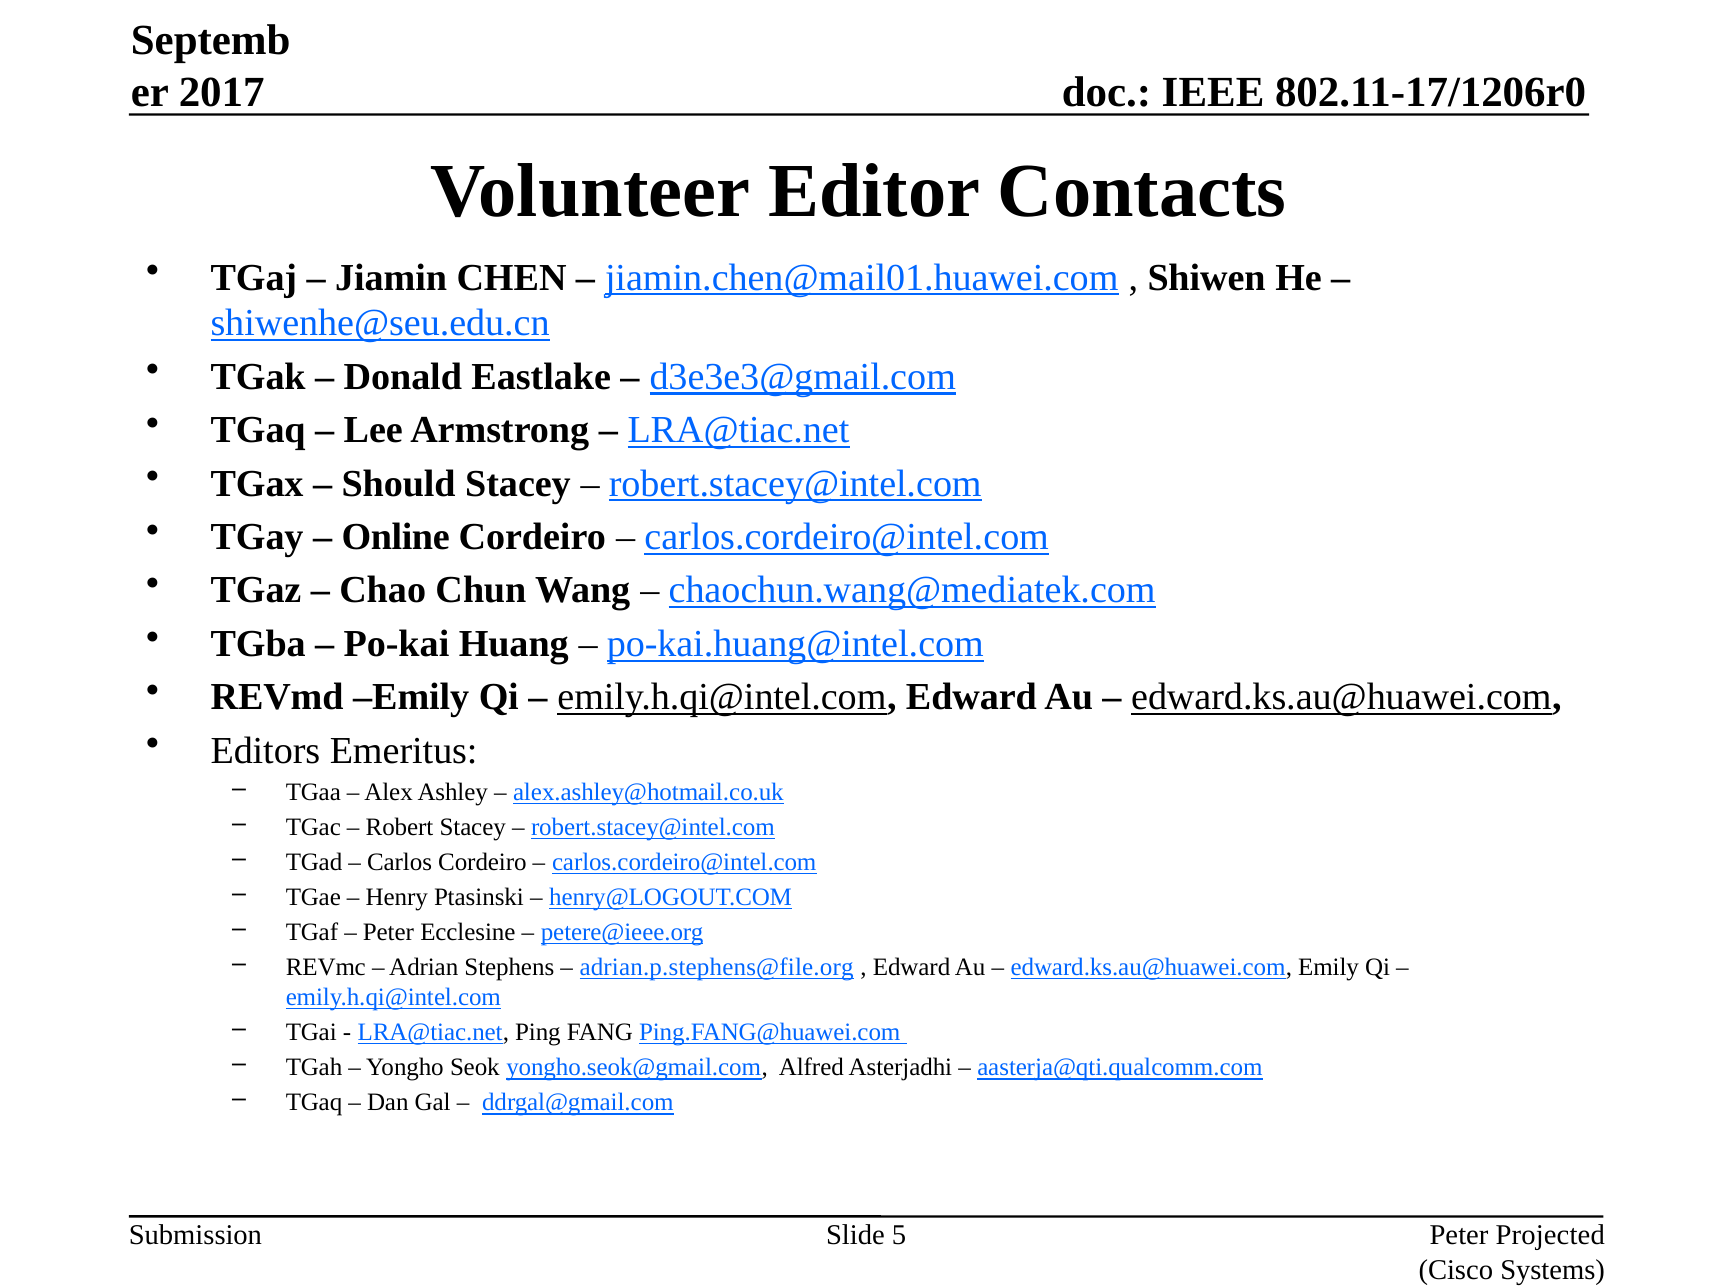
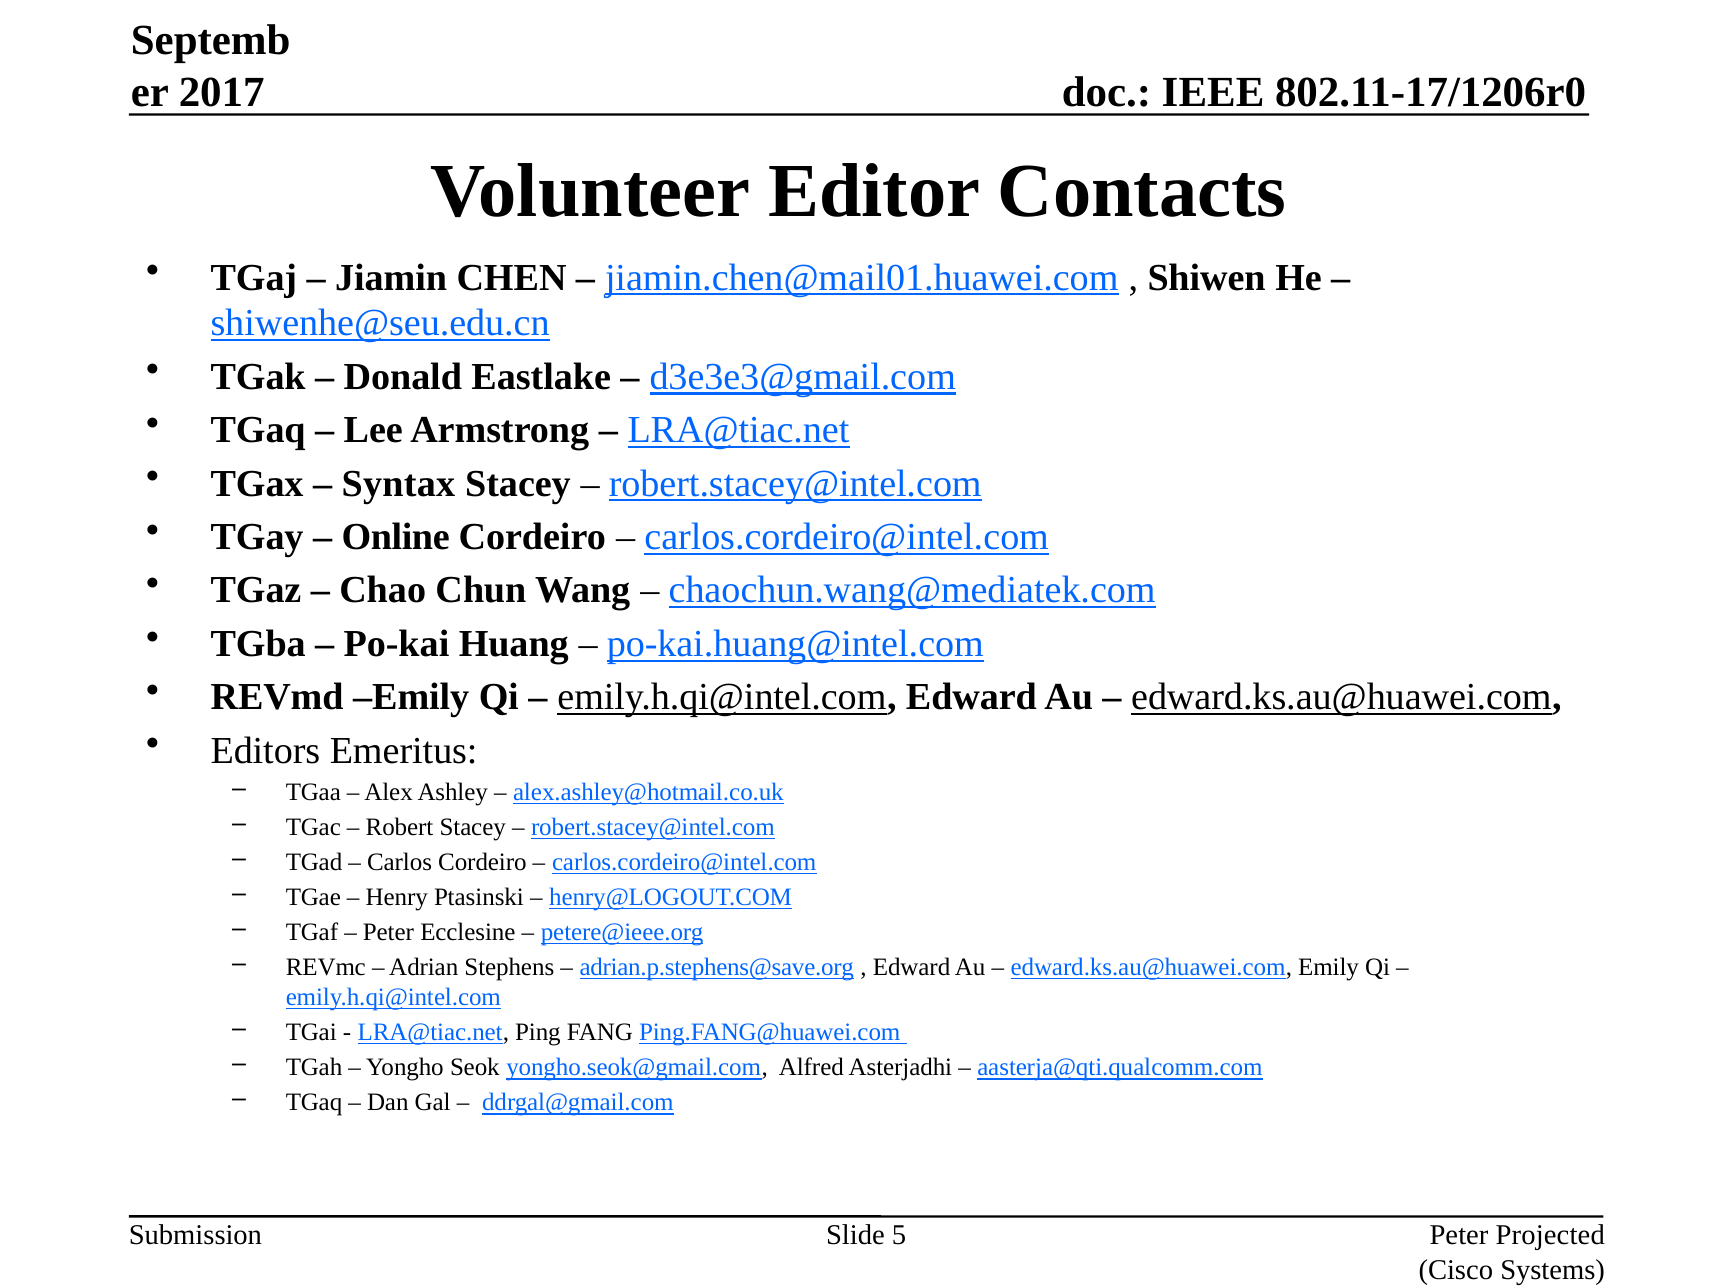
Should: Should -> Syntax
adrian.p.stephens@file.org: adrian.p.stephens@file.org -> adrian.p.stephens@save.org
